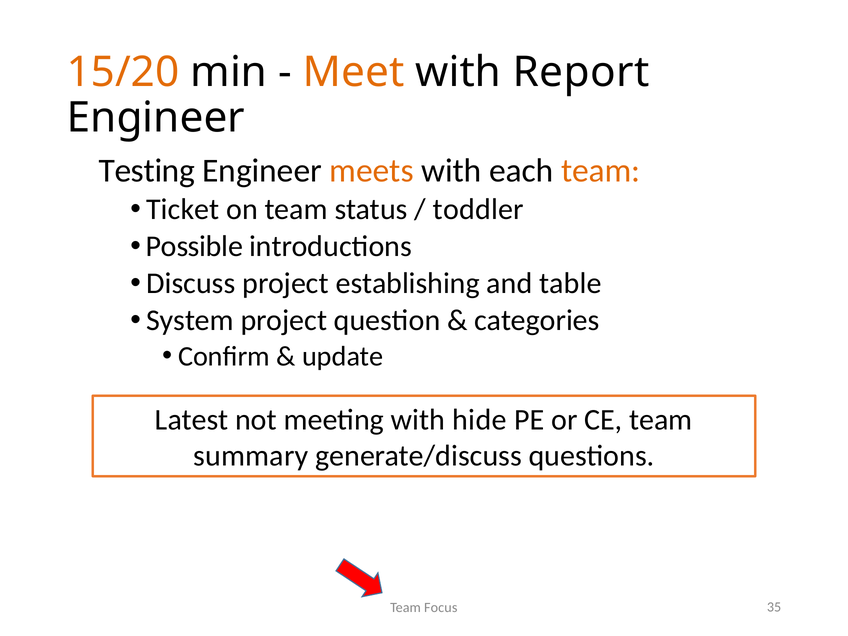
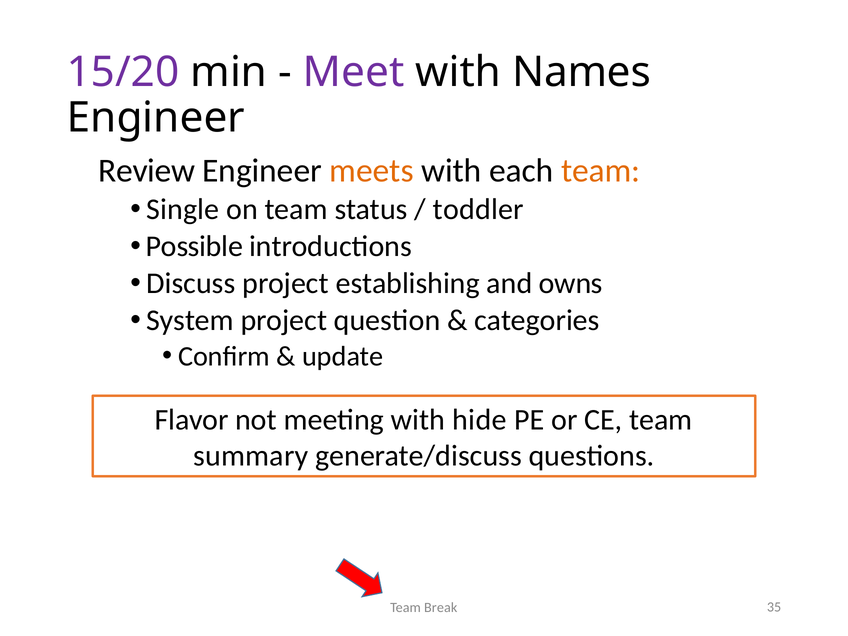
15/20 colour: orange -> purple
Meet colour: orange -> purple
Report: Report -> Names
Testing: Testing -> Review
Ticket: Ticket -> Single
table: table -> owns
Latest: Latest -> Flavor
Focus: Focus -> Break
